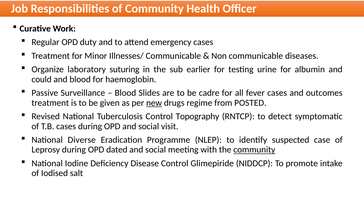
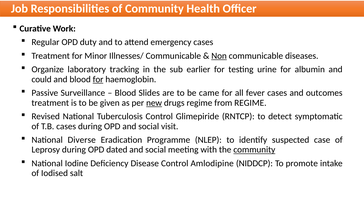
Non underline: none -> present
suturing: suturing -> tracking
for at (98, 79) underline: none -> present
cadre: cadre -> came
from POSTED: POSTED -> REGIME
Topography: Topography -> Glimepiride
Glimepiride: Glimepiride -> Amlodipine
